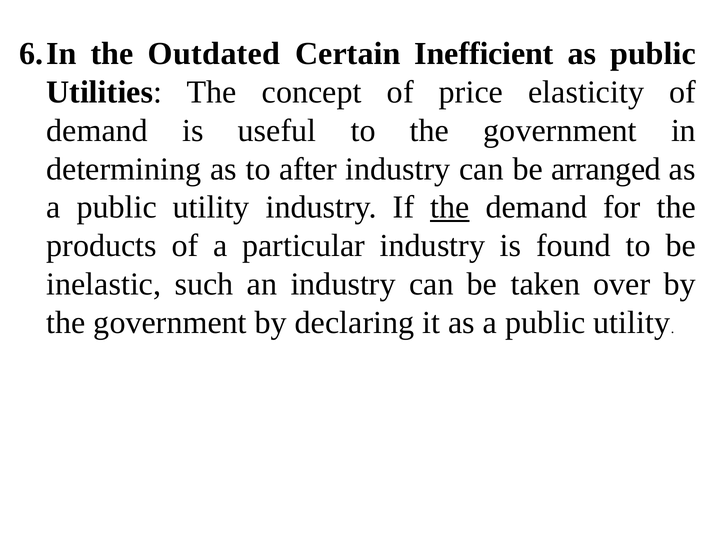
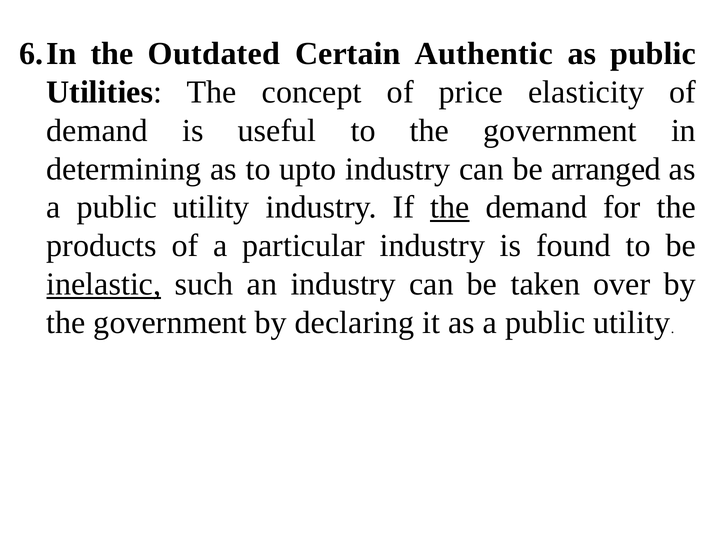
Inefficient: Inefficient -> Authentic
after: after -> upto
inelastic underline: none -> present
